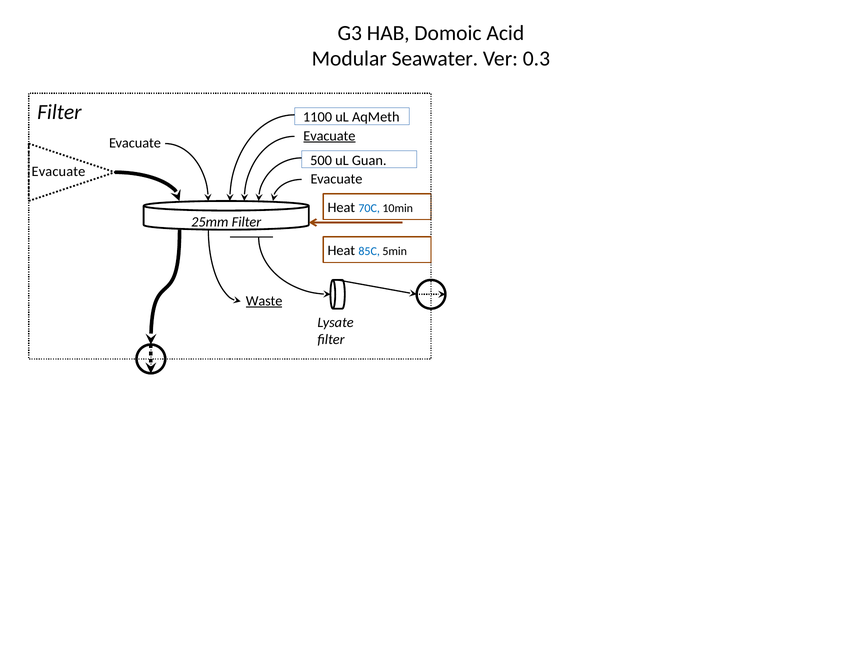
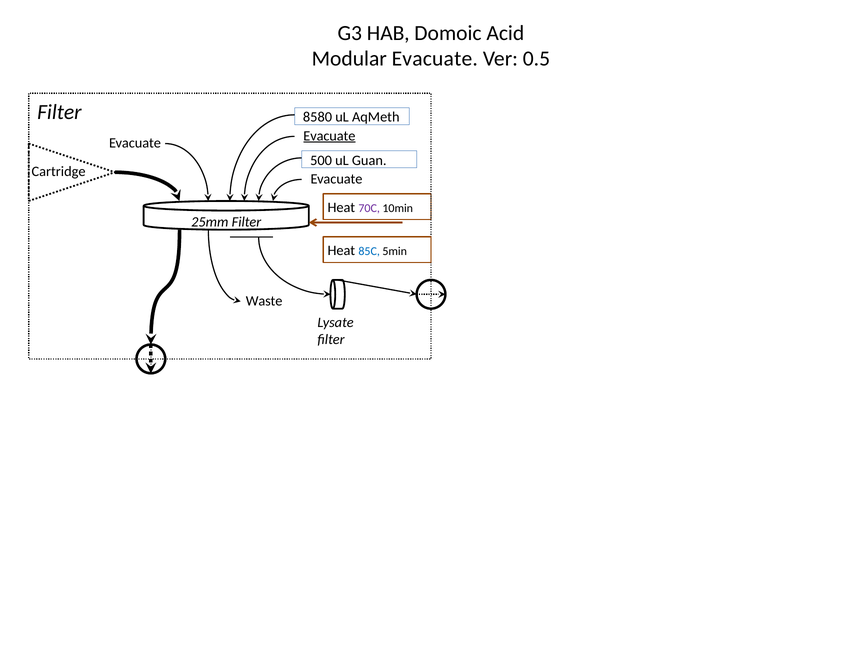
Modular Seawater: Seawater -> Evacuate
0.3: 0.3 -> 0.5
1100: 1100 -> 8580
Evacuate at (58, 172): Evacuate -> Cartridge
70C colour: blue -> purple
Waste underline: present -> none
